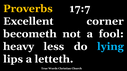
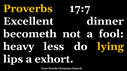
corner: corner -> dinner
lying colour: light blue -> yellow
letteth: letteth -> exhort
